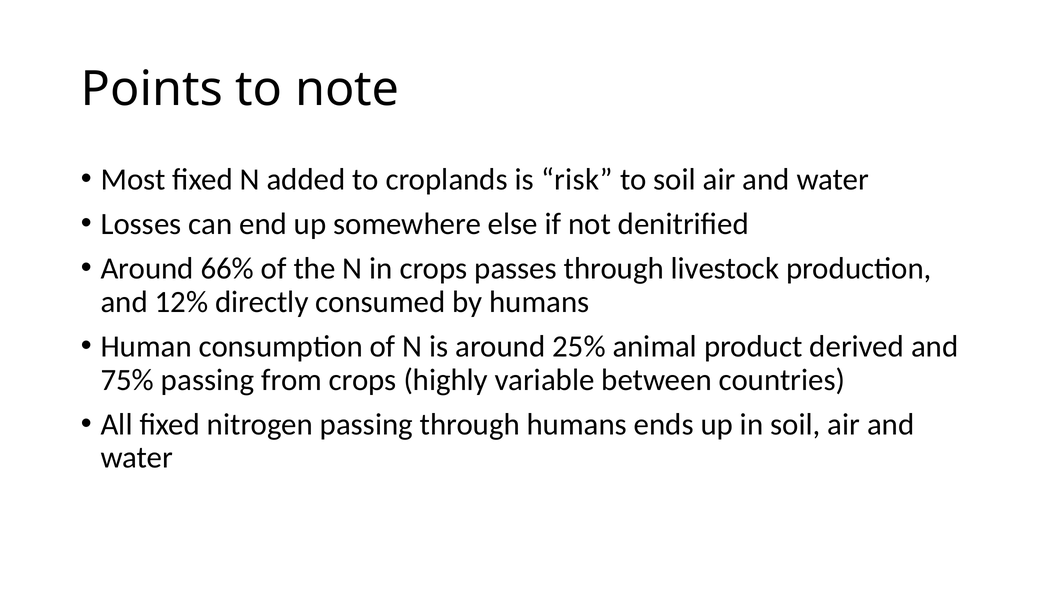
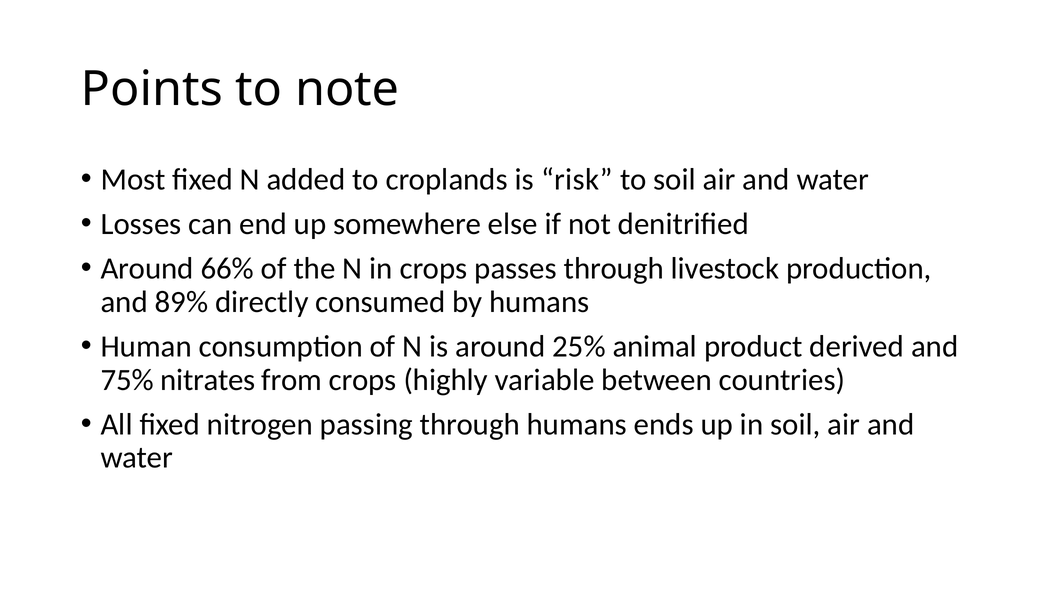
12%: 12% -> 89%
75% passing: passing -> nitrates
